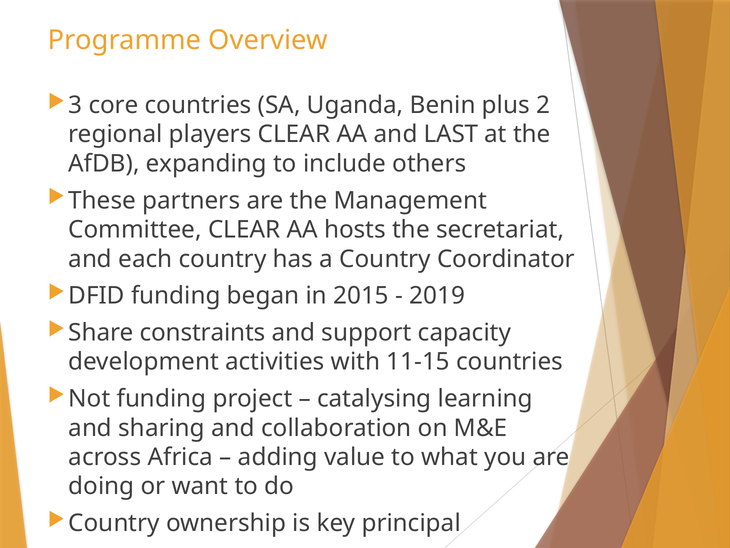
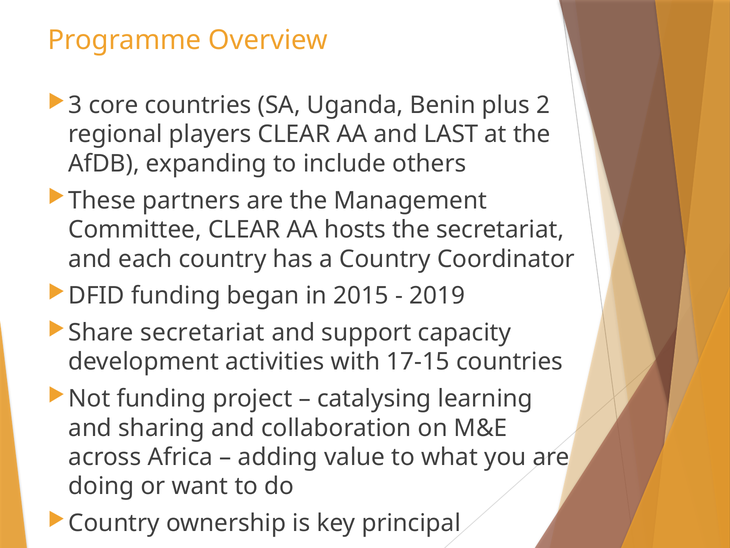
Share constraints: constraints -> secretariat
11-15: 11-15 -> 17-15
